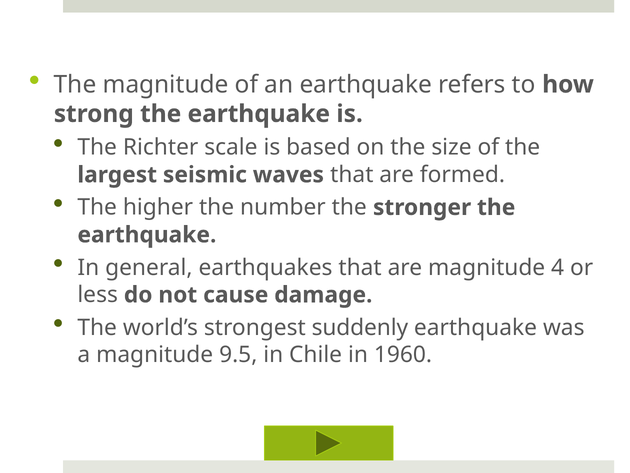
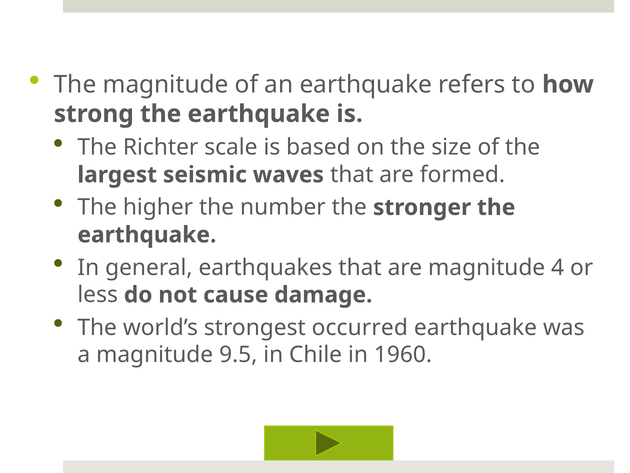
suddenly: suddenly -> occurred
